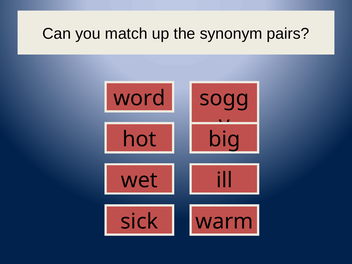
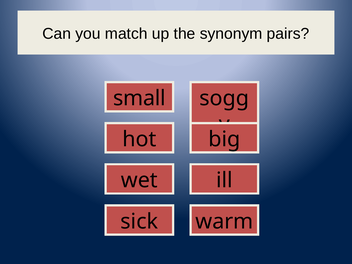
word: word -> small
